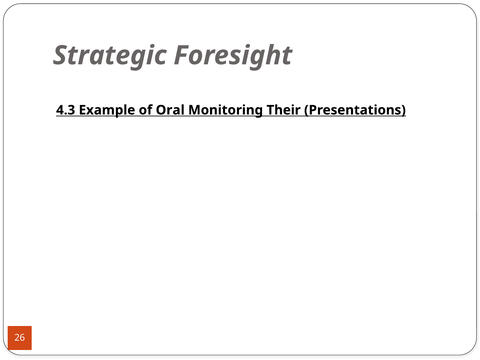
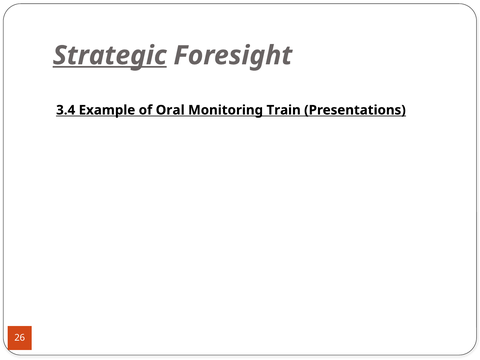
Strategic underline: none -> present
4.3: 4.3 -> 3.4
Their: Their -> Train
